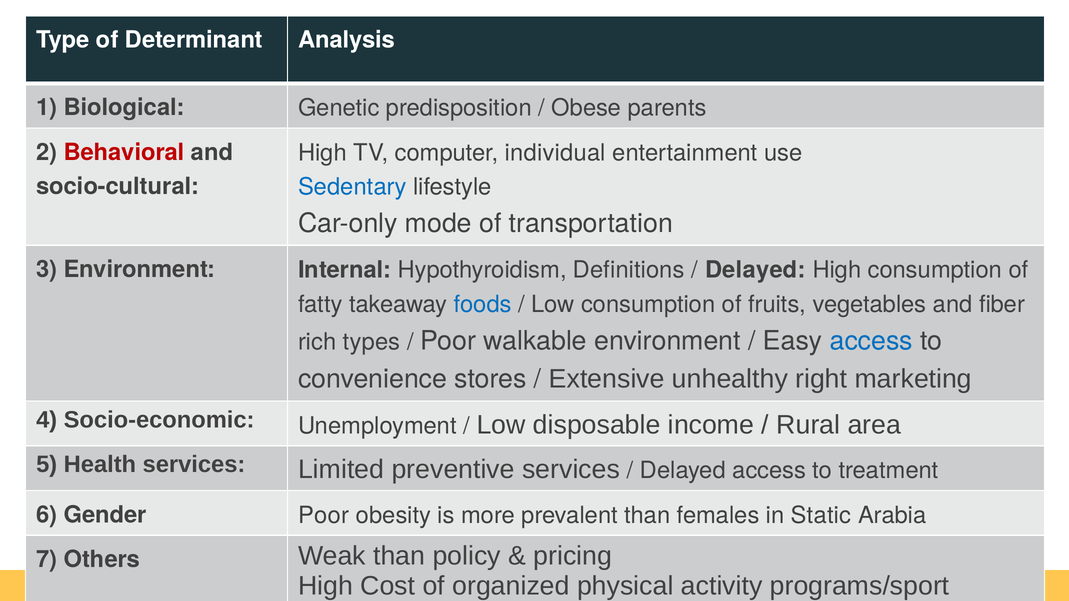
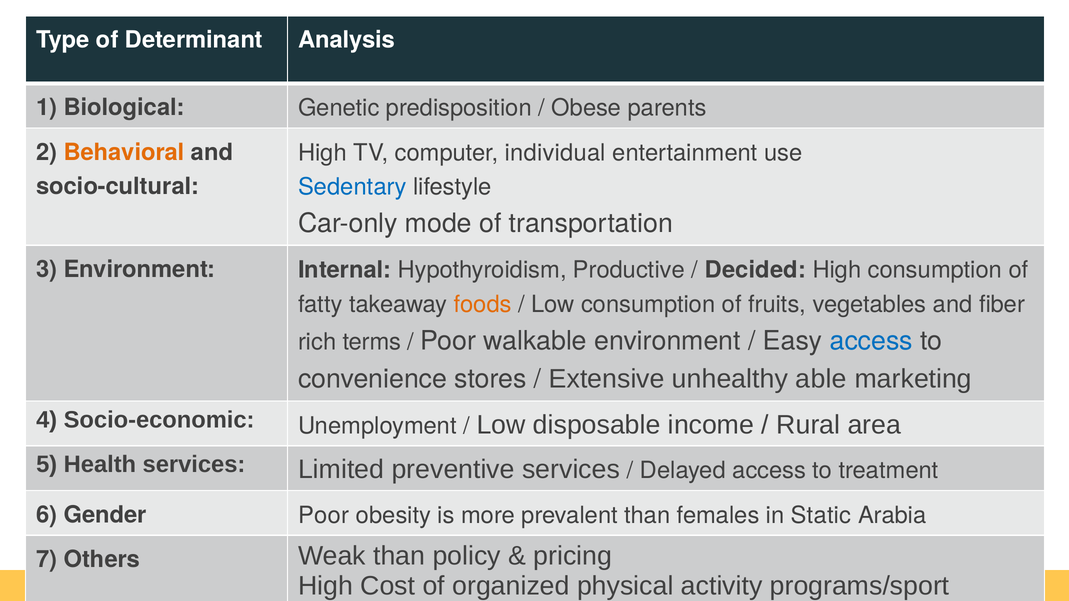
Behavioral colour: red -> orange
Definitions: Definitions -> Productive
Delayed at (755, 270): Delayed -> Decided
foods colour: blue -> orange
types: types -> terms
right: right -> able
